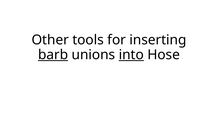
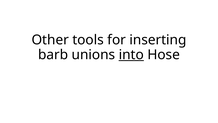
barb underline: present -> none
